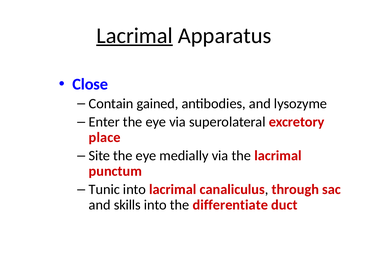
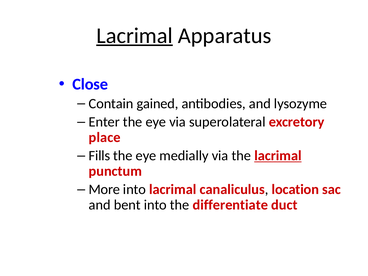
Site: Site -> Fills
lacrimal at (278, 156) underline: none -> present
Tunic: Tunic -> More
through: through -> location
skills: skills -> bent
